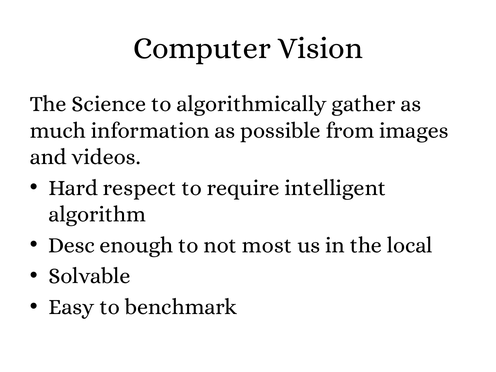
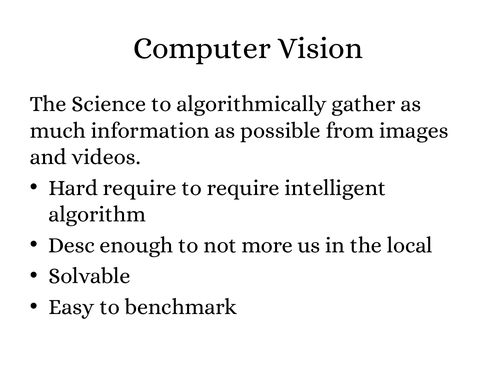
Hard respect: respect -> require
most: most -> more
